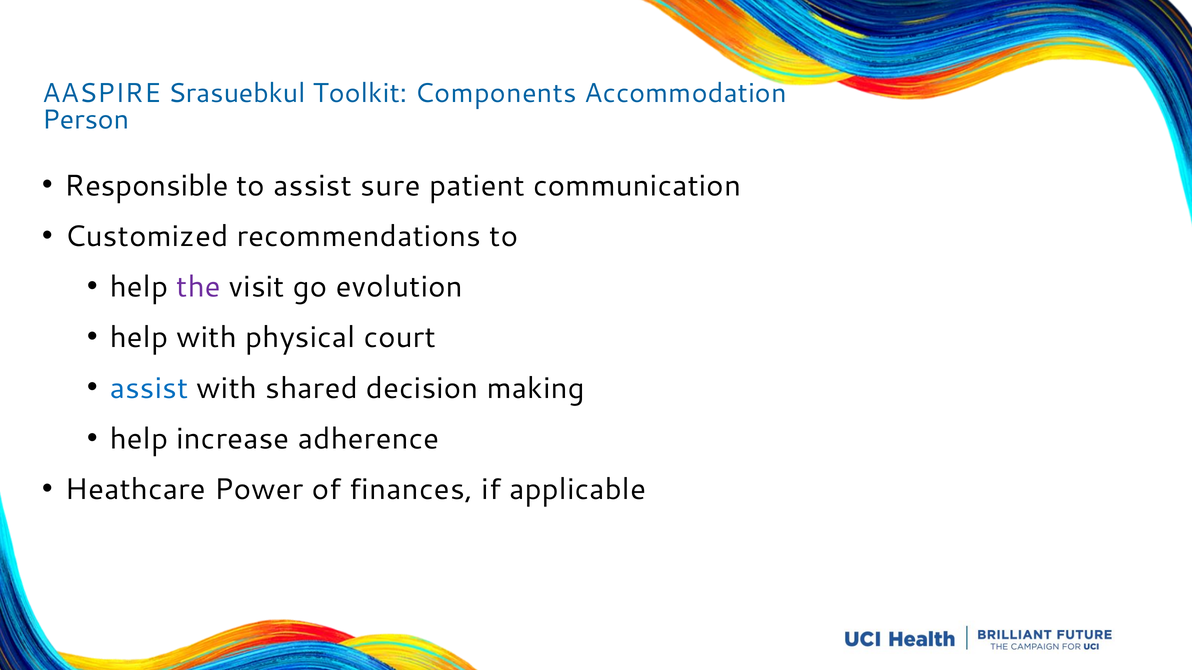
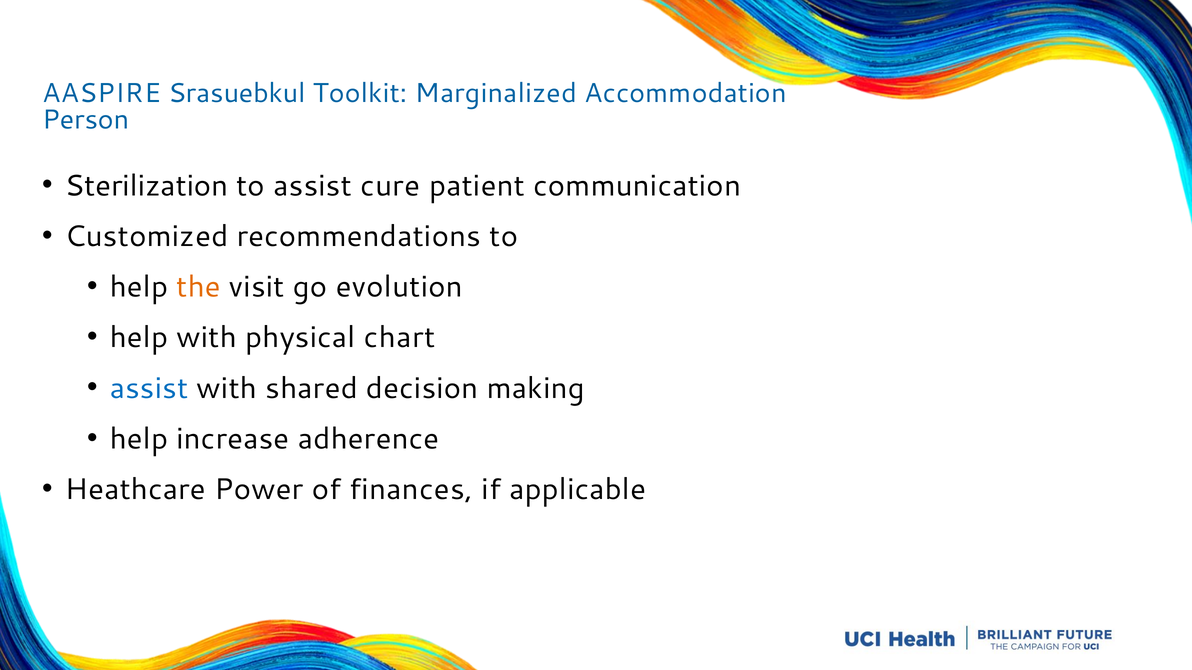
Components: Components -> Marginalized
Responsible: Responsible -> Sterilization
sure: sure -> cure
the colour: purple -> orange
court: court -> chart
